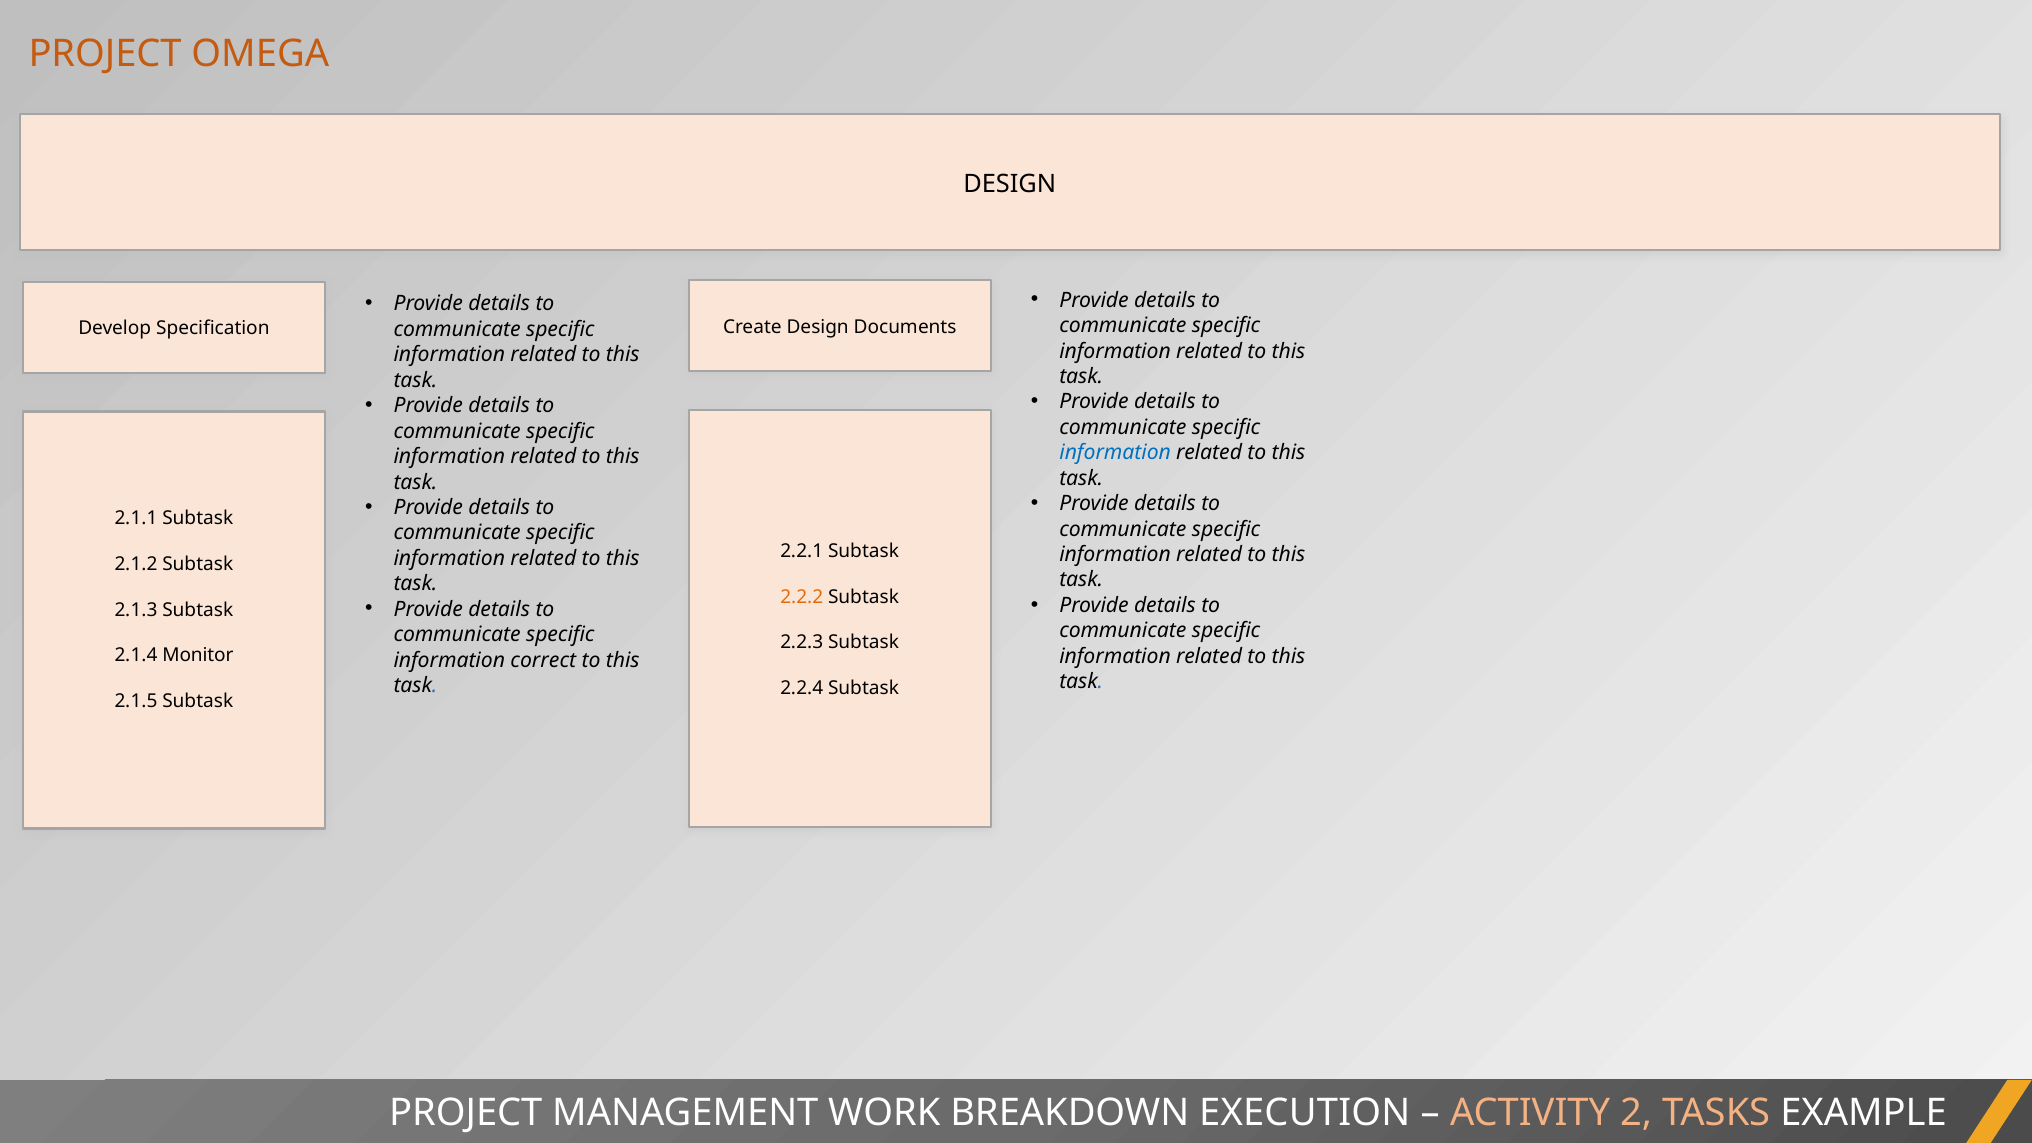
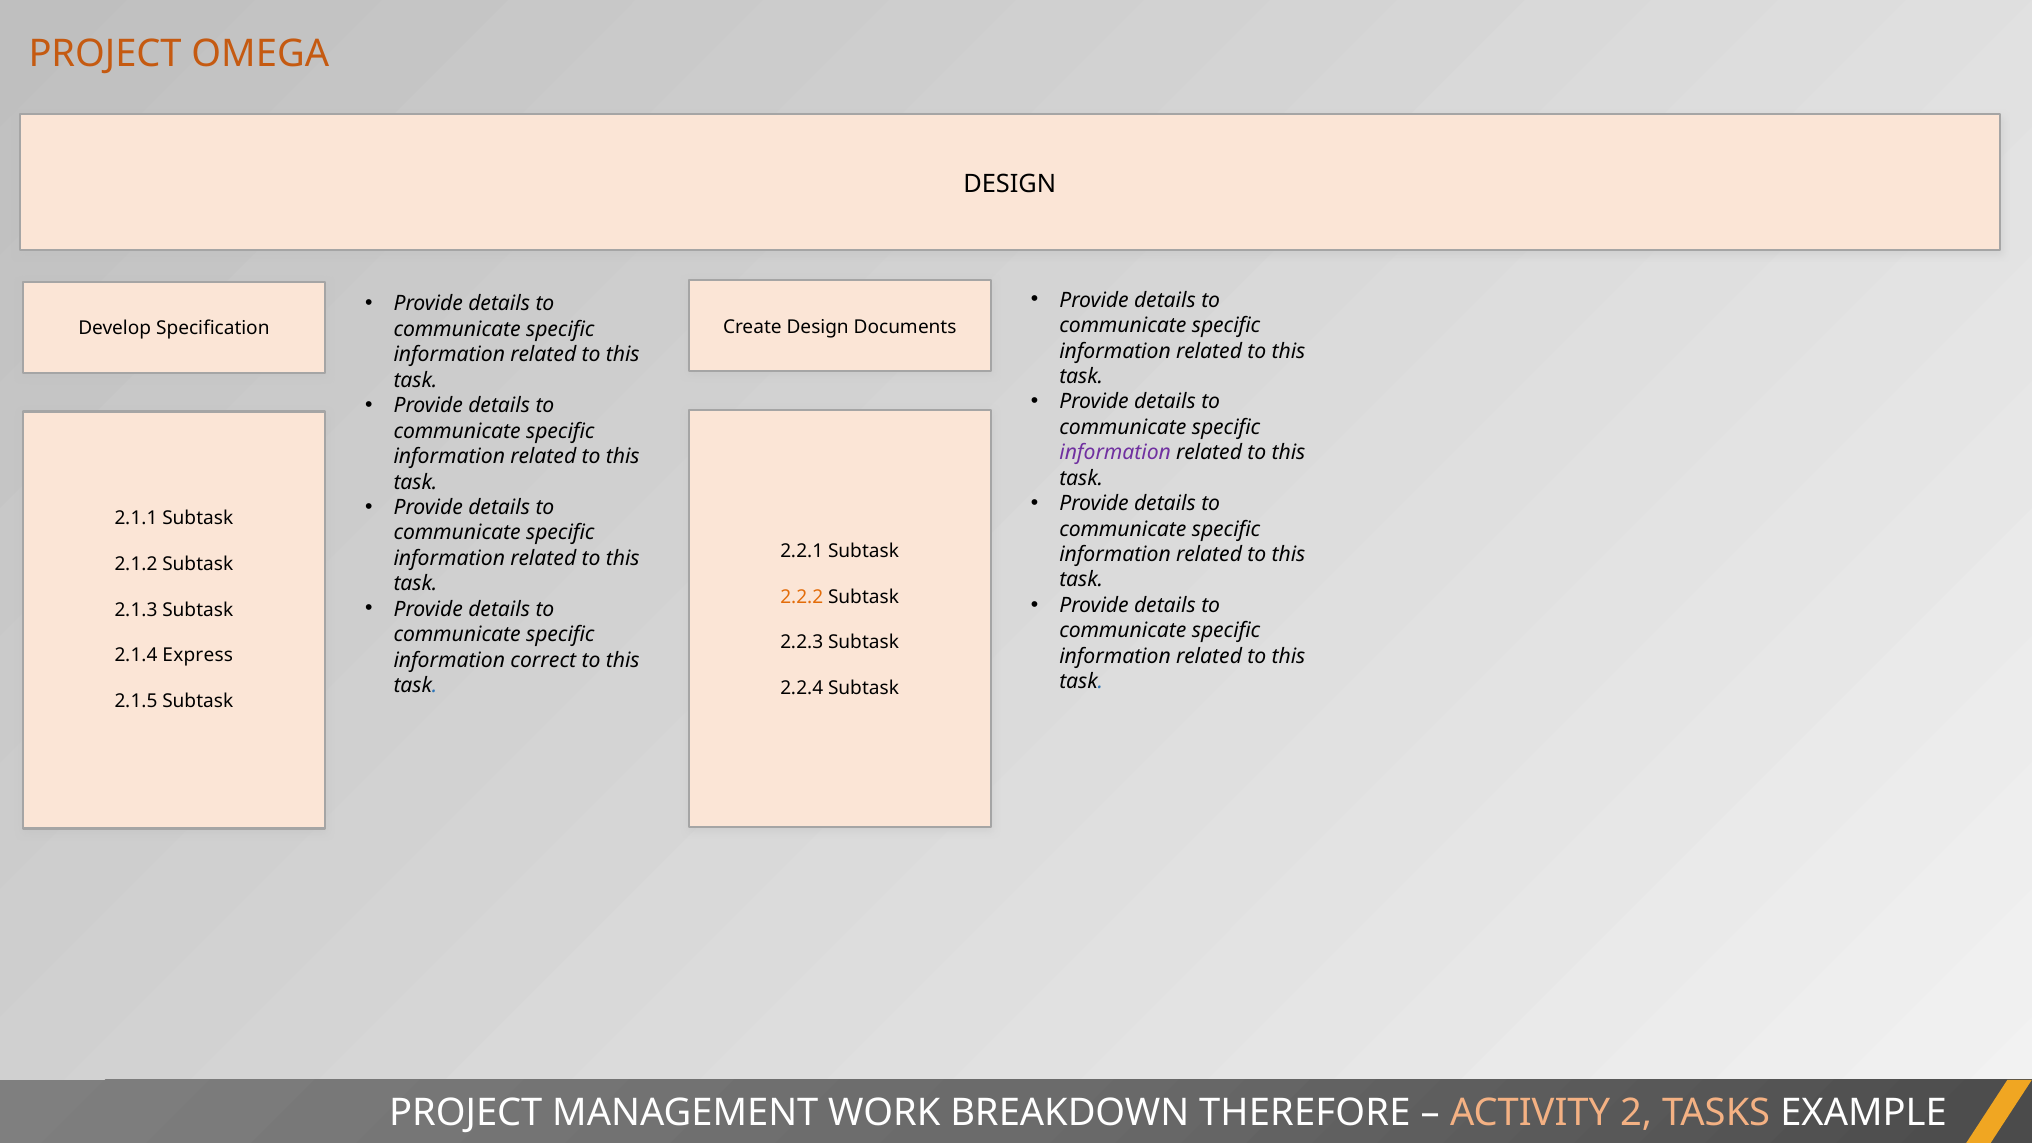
information at (1115, 453) colour: blue -> purple
Monitor: Monitor -> Express
EXECUTION: EXECUTION -> THEREFORE
